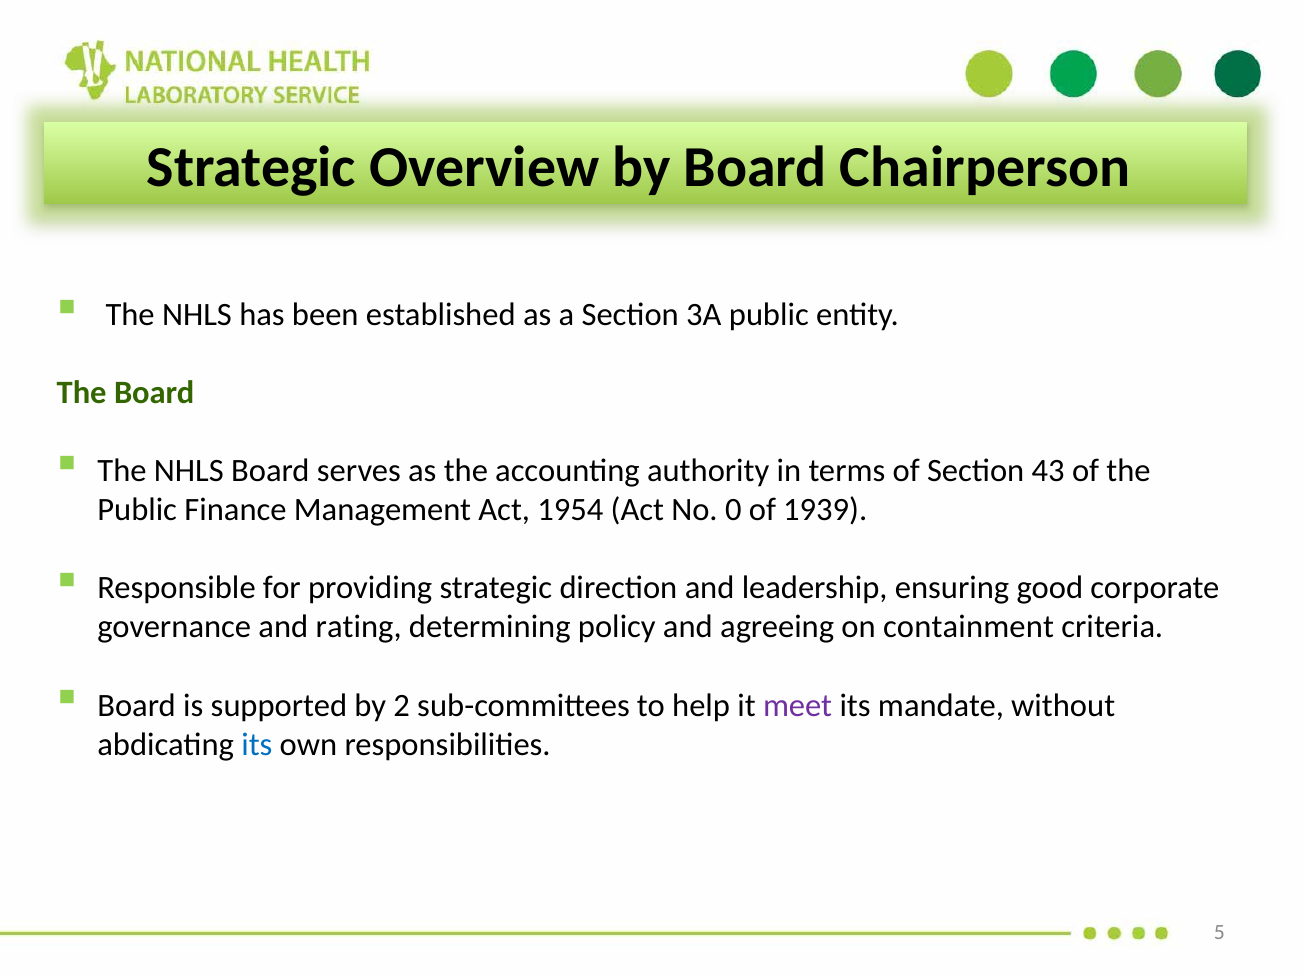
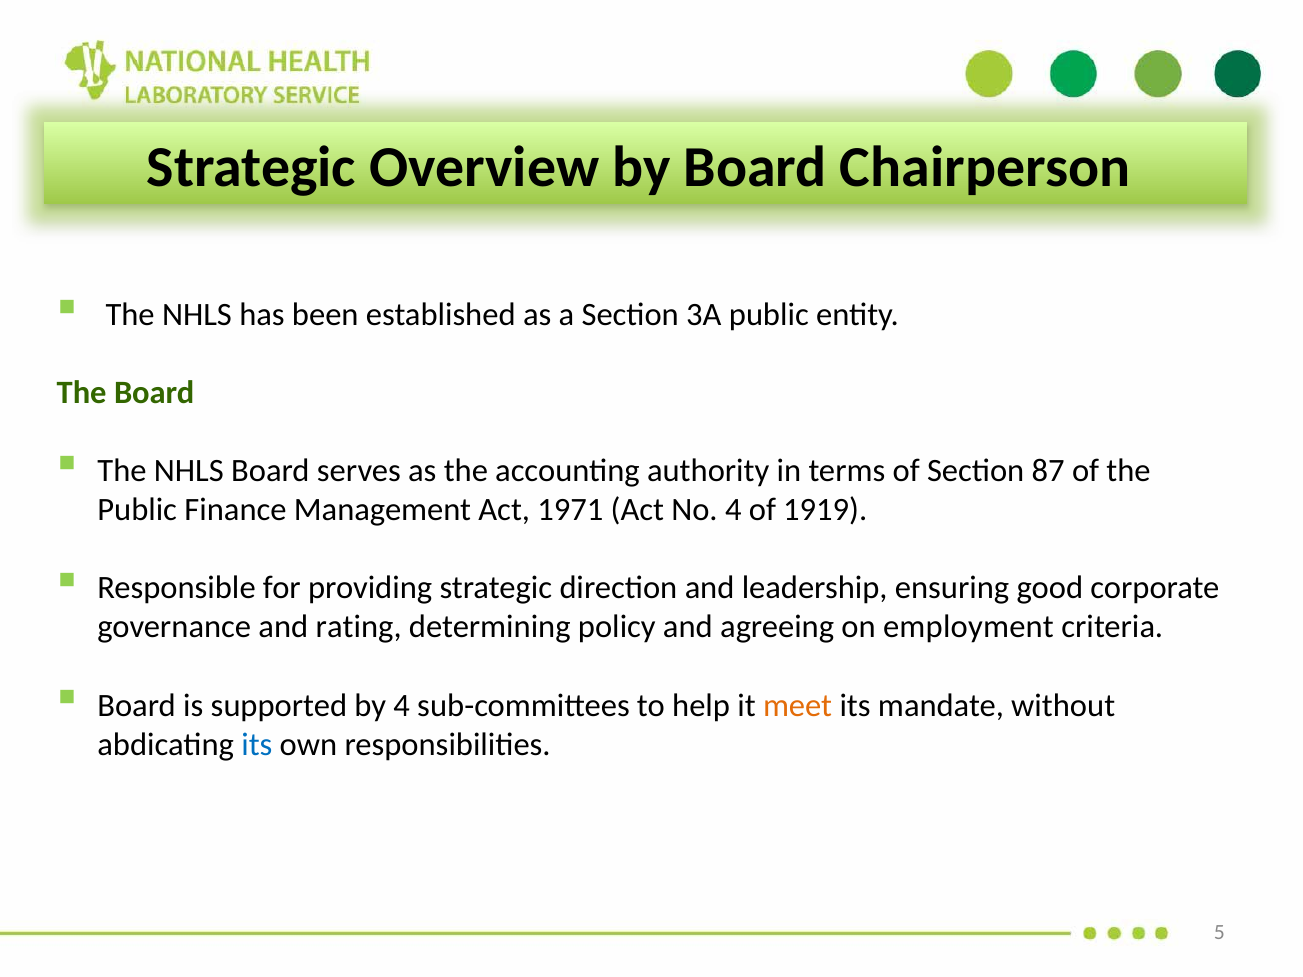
43: 43 -> 87
1954: 1954 -> 1971
No 0: 0 -> 4
1939: 1939 -> 1919
containment: containment -> employment
by 2: 2 -> 4
meet colour: purple -> orange
